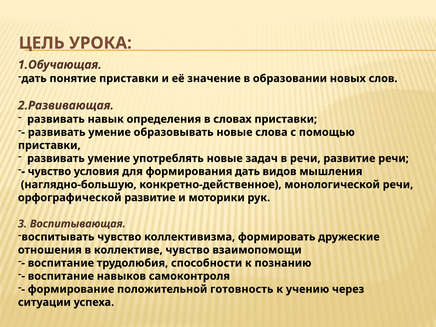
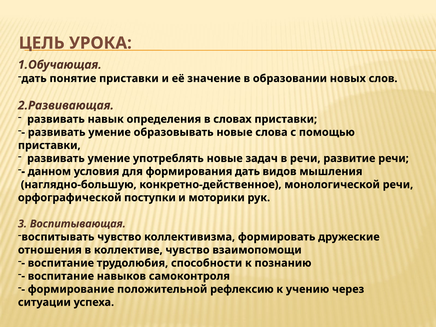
чувство at (49, 171): чувство -> данном
орфографической развитие: развитие -> поступки
готовность: готовность -> рефлексию
